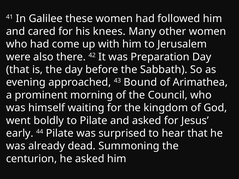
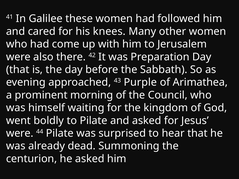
Bound: Bound -> Purple
early at (20, 133): early -> were
